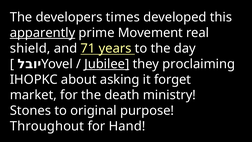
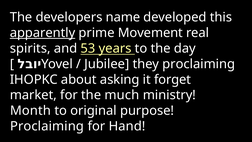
times: times -> name
shield: shield -> spirits
71: 71 -> 53
Jubilee underline: present -> none
death: death -> much
Stones: Stones -> Month
Throughout at (47, 126): Throughout -> Proclaiming
